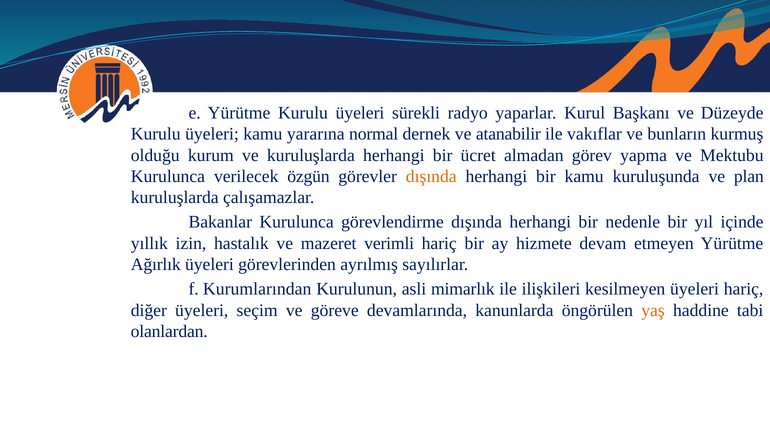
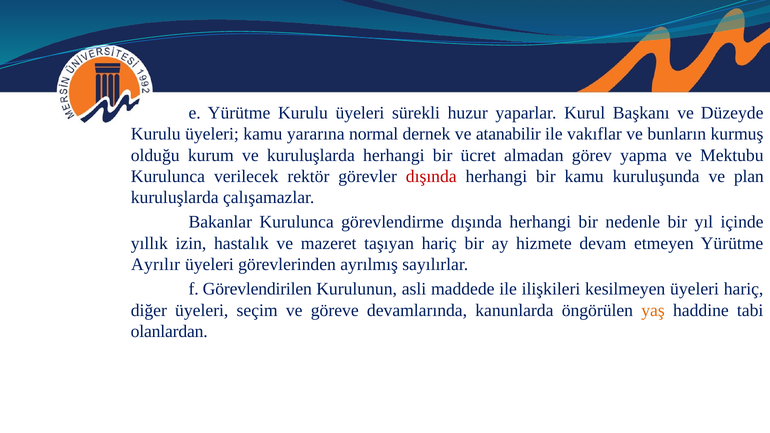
radyo: radyo -> huzur
özgün: özgün -> rektör
dışında at (431, 176) colour: orange -> red
verimli: verimli -> taşıyan
Ağırlık: Ağırlık -> Ayrılır
Kurumlarından: Kurumlarından -> Görevlendirilen
mimarlık: mimarlık -> maddede
